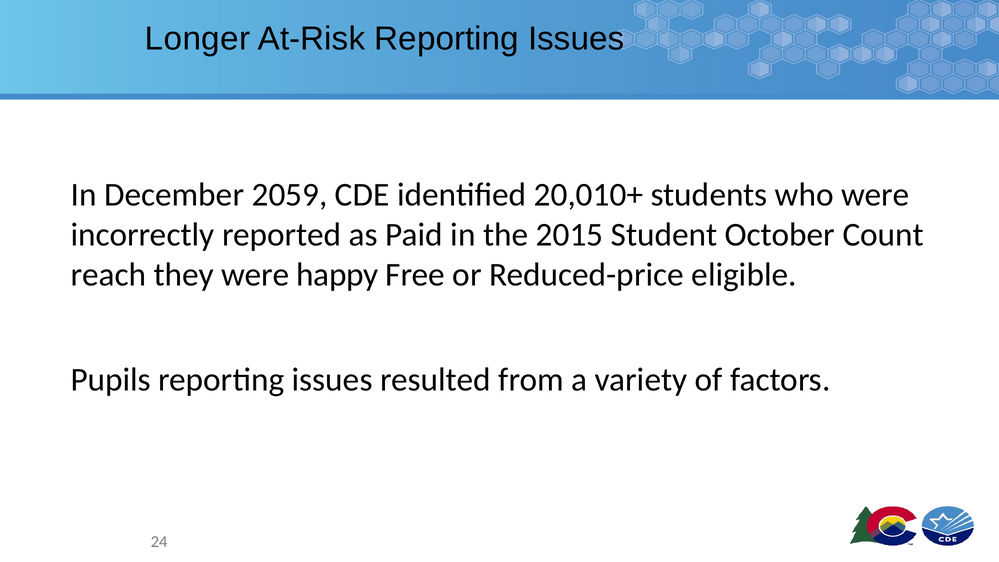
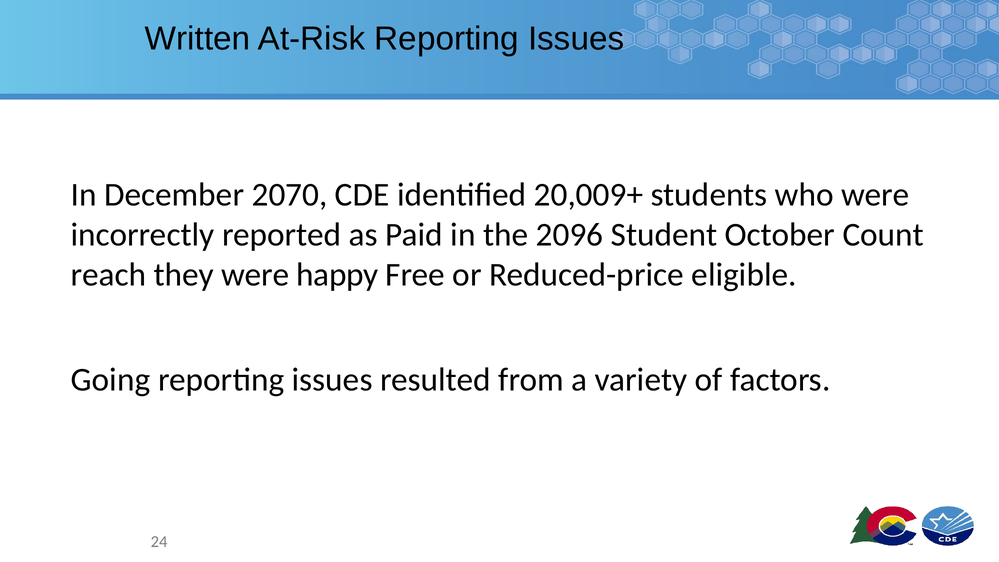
Longer: Longer -> Written
2059: 2059 -> 2070
20,010+: 20,010+ -> 20,009+
2015: 2015 -> 2096
Pupils: Pupils -> Going
